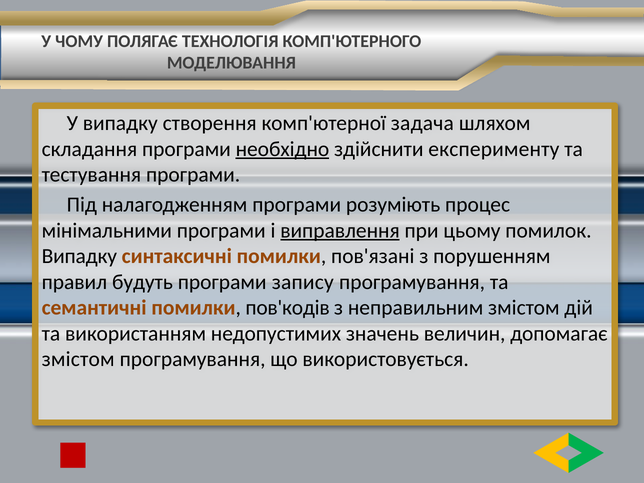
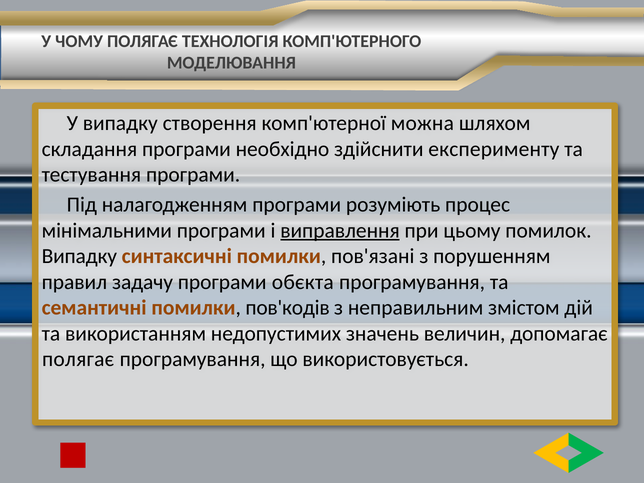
задача: задача -> можна
необхідно underline: present -> none
будуть: будуть -> задачу
запису: запису -> обєкта
змістом at (78, 359): змістом -> полягає
